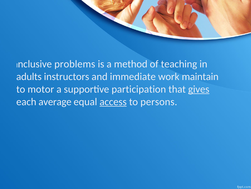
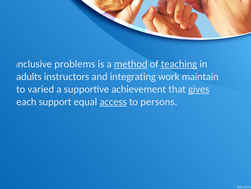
method underline: none -> present
teaching underline: none -> present
immediate: immediate -> integrating
motor: motor -> varied
participation: participation -> achievement
average: average -> support
